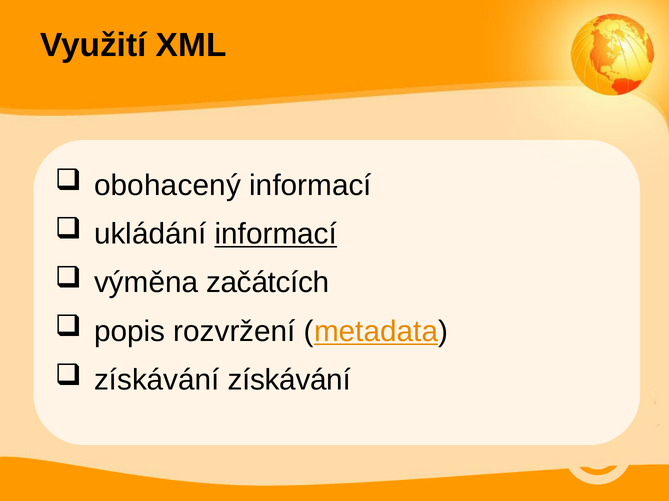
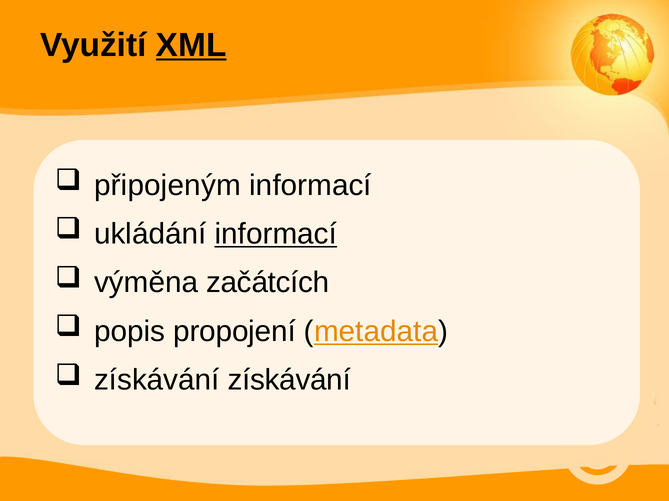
XML underline: none -> present
obohacený: obohacený -> připojeným
rozvržení: rozvržení -> propojení
